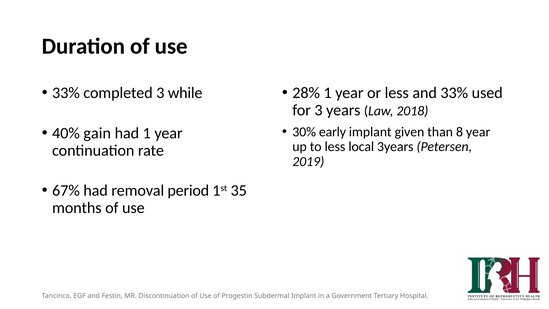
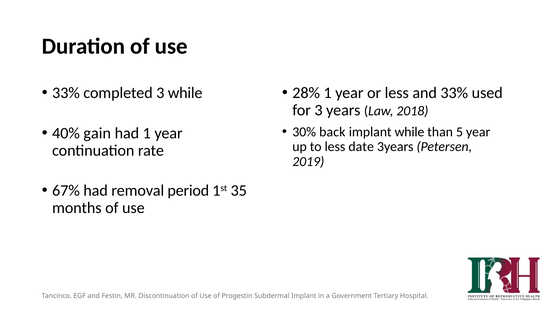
early: early -> back
implant given: given -> while
8: 8 -> 5
local: local -> date
